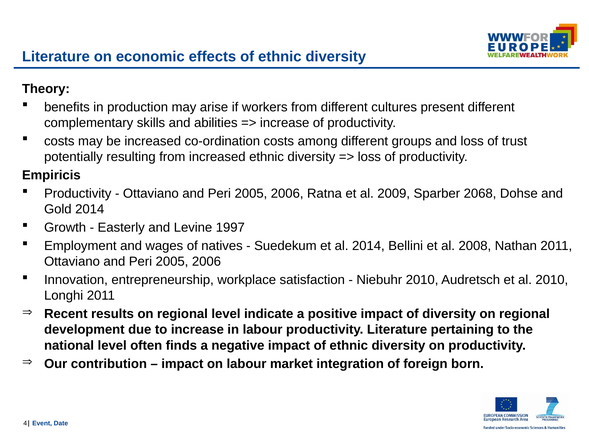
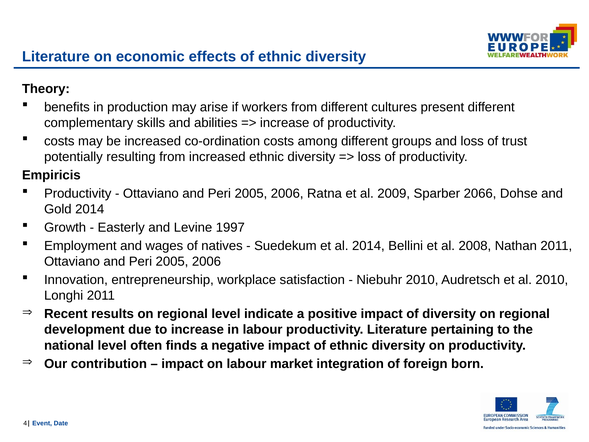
2068: 2068 -> 2066
